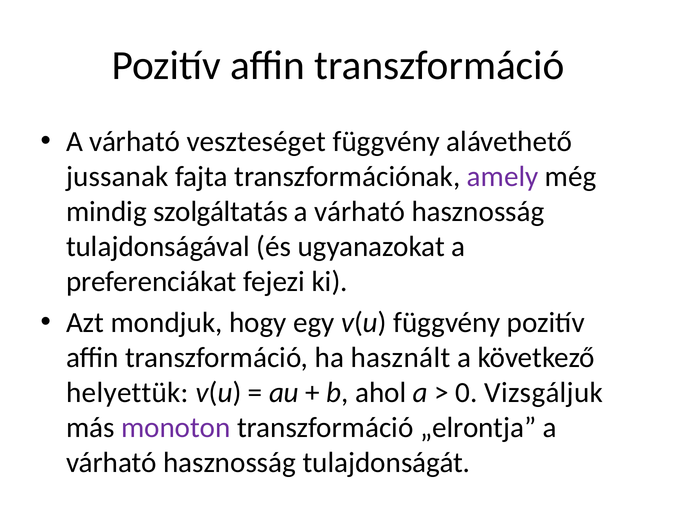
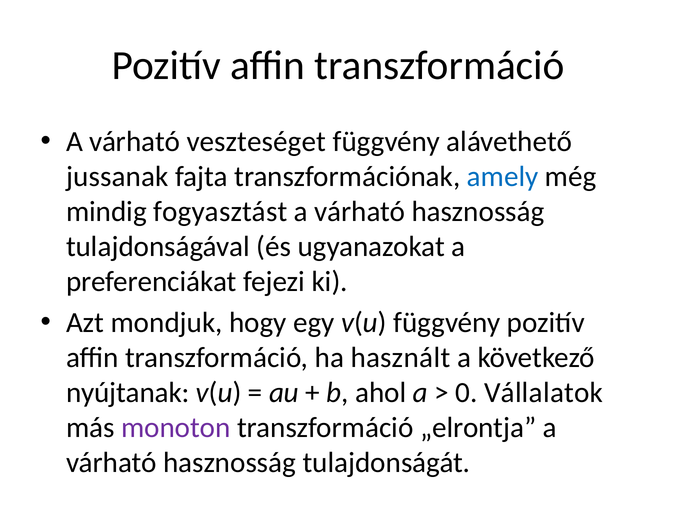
amely colour: purple -> blue
szolgáltatás: szolgáltatás -> fogyasztást
helyettük: helyettük -> nyújtanak
Vizsgáljuk: Vizsgáljuk -> Vállalatok
